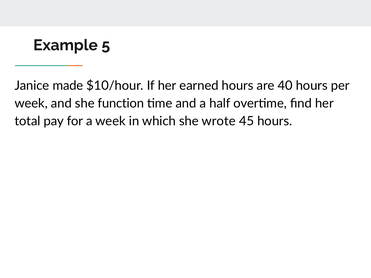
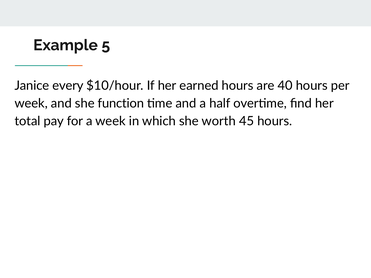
made: made -> every
wrote: wrote -> worth
